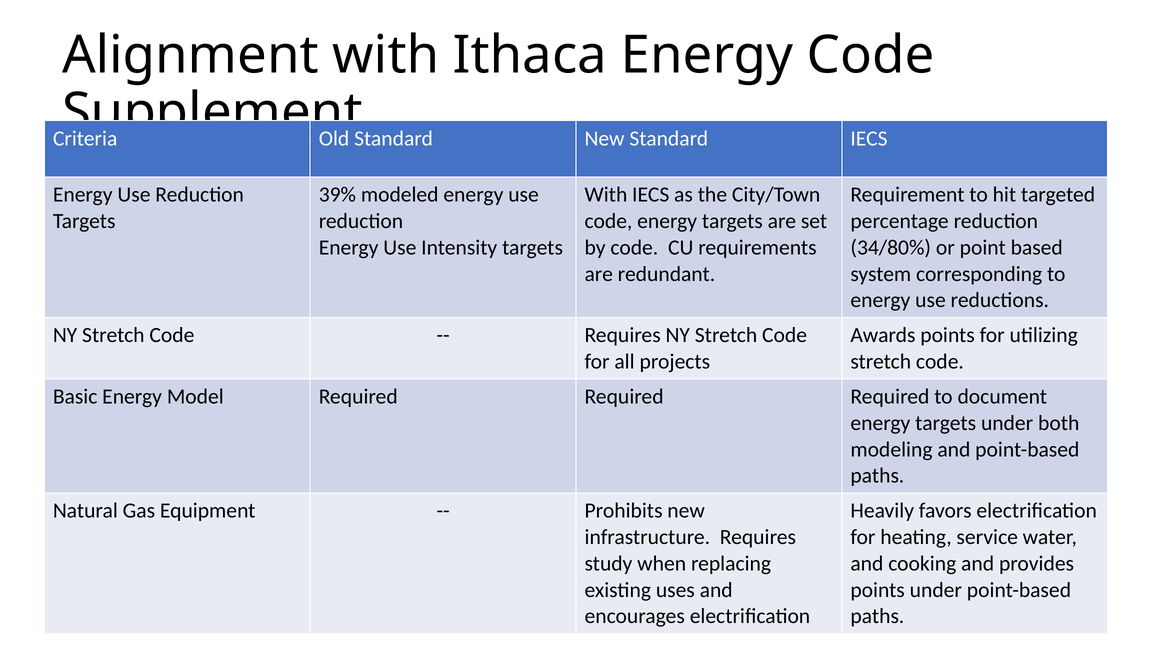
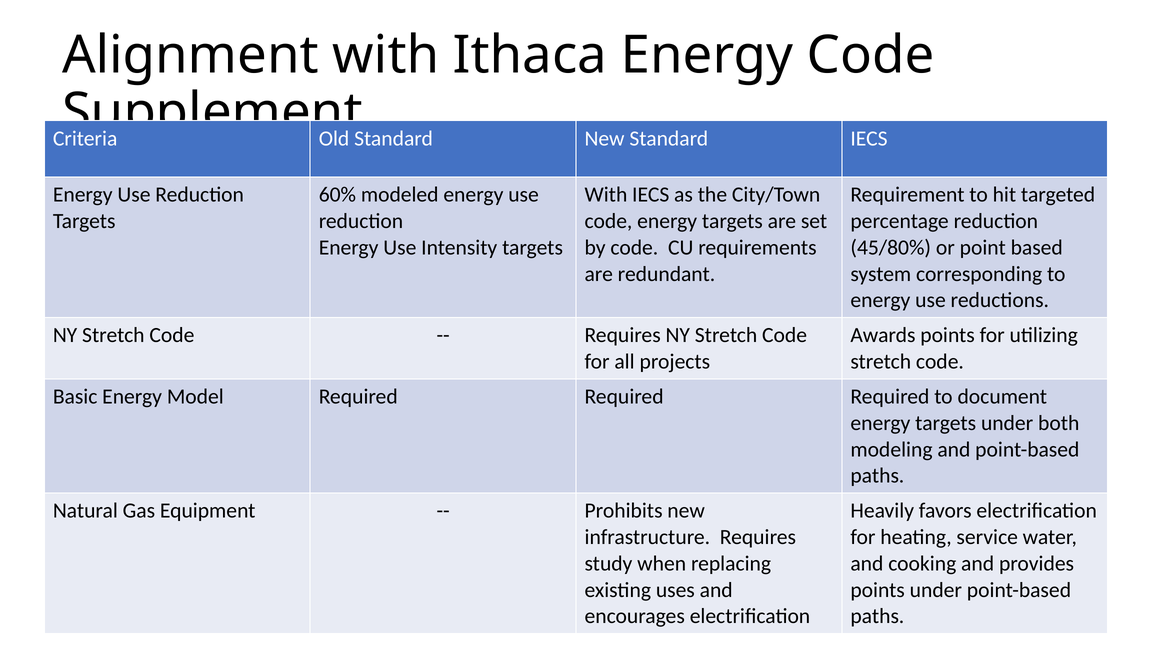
39%: 39% -> 60%
34/80%: 34/80% -> 45/80%
